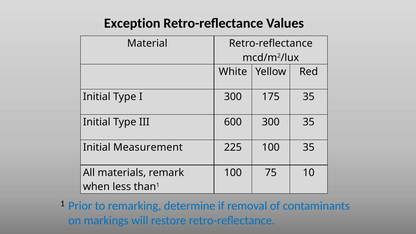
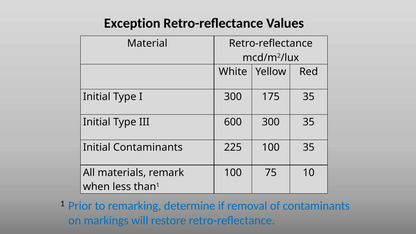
Initial Measurement: Measurement -> Contaminants
